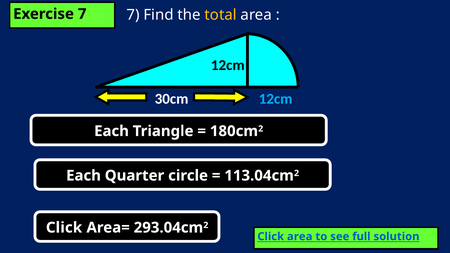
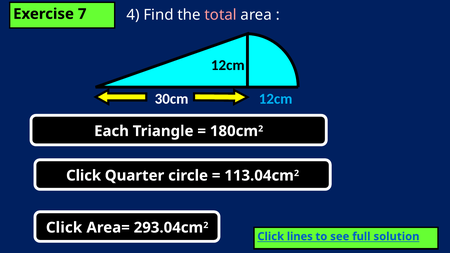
7 7: 7 -> 4
total colour: yellow -> pink
Each at (84, 176): Each -> Click
Click area: area -> lines
